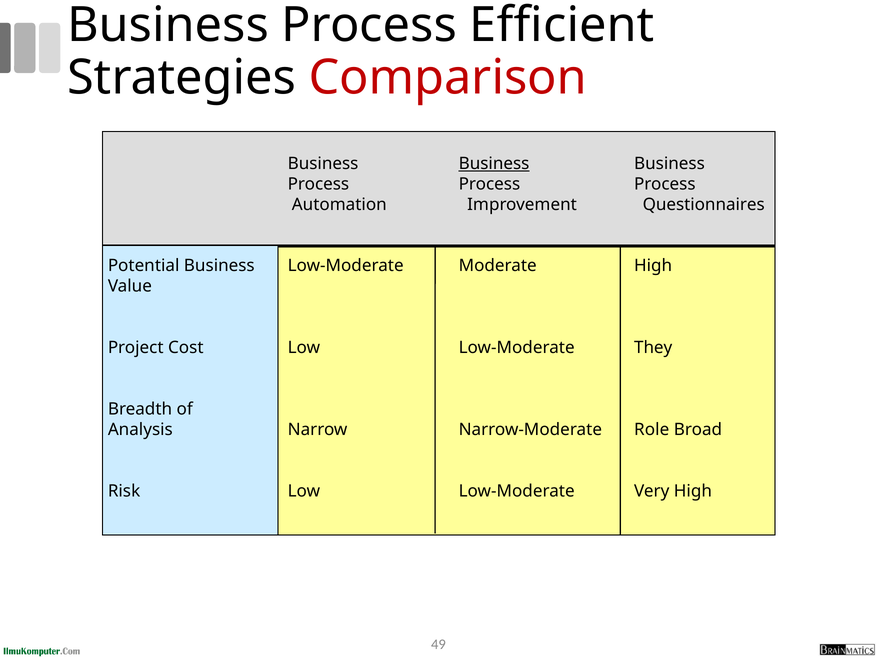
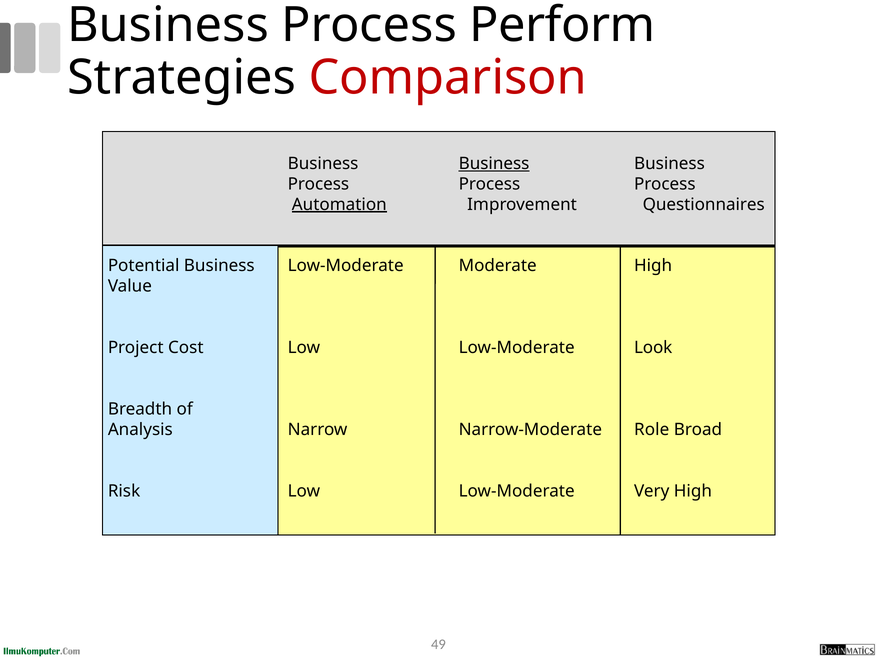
Efficient: Efficient -> Perform
Automation underline: none -> present
They: They -> Look
